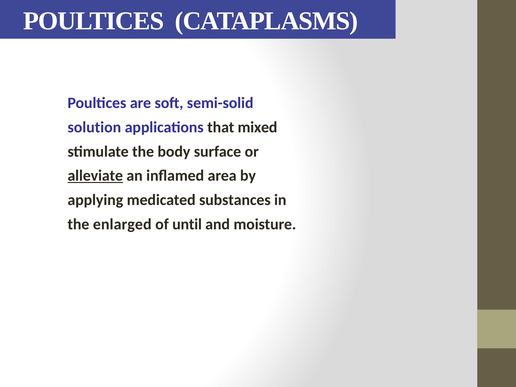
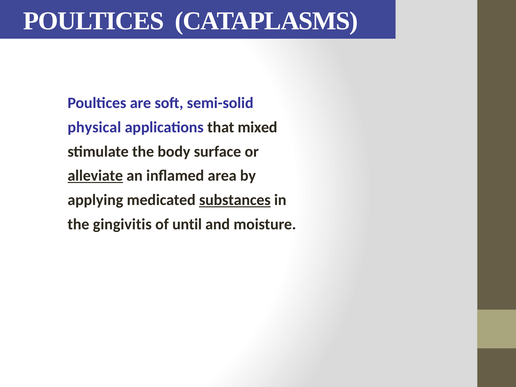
solution: solution -> physical
substances underline: none -> present
enlarged: enlarged -> gingivitis
